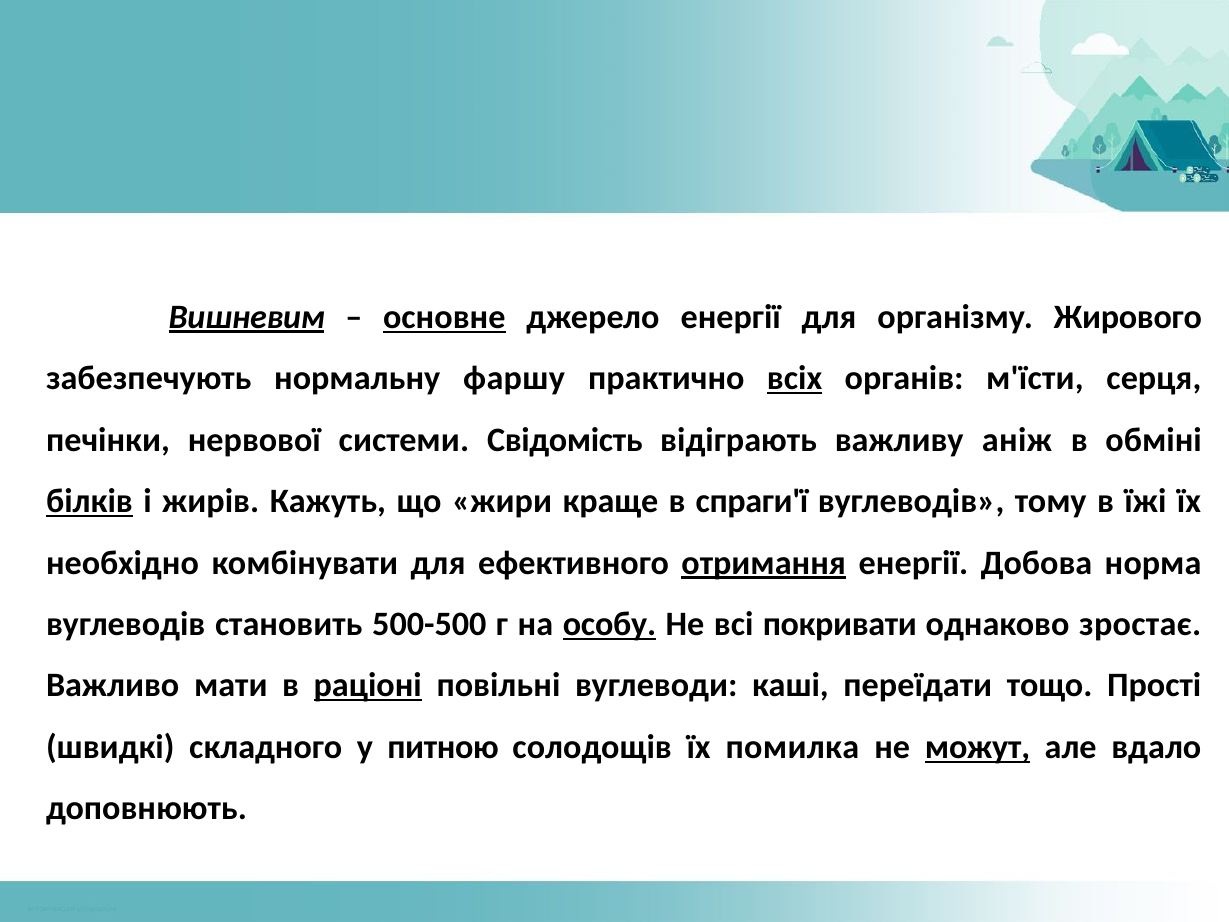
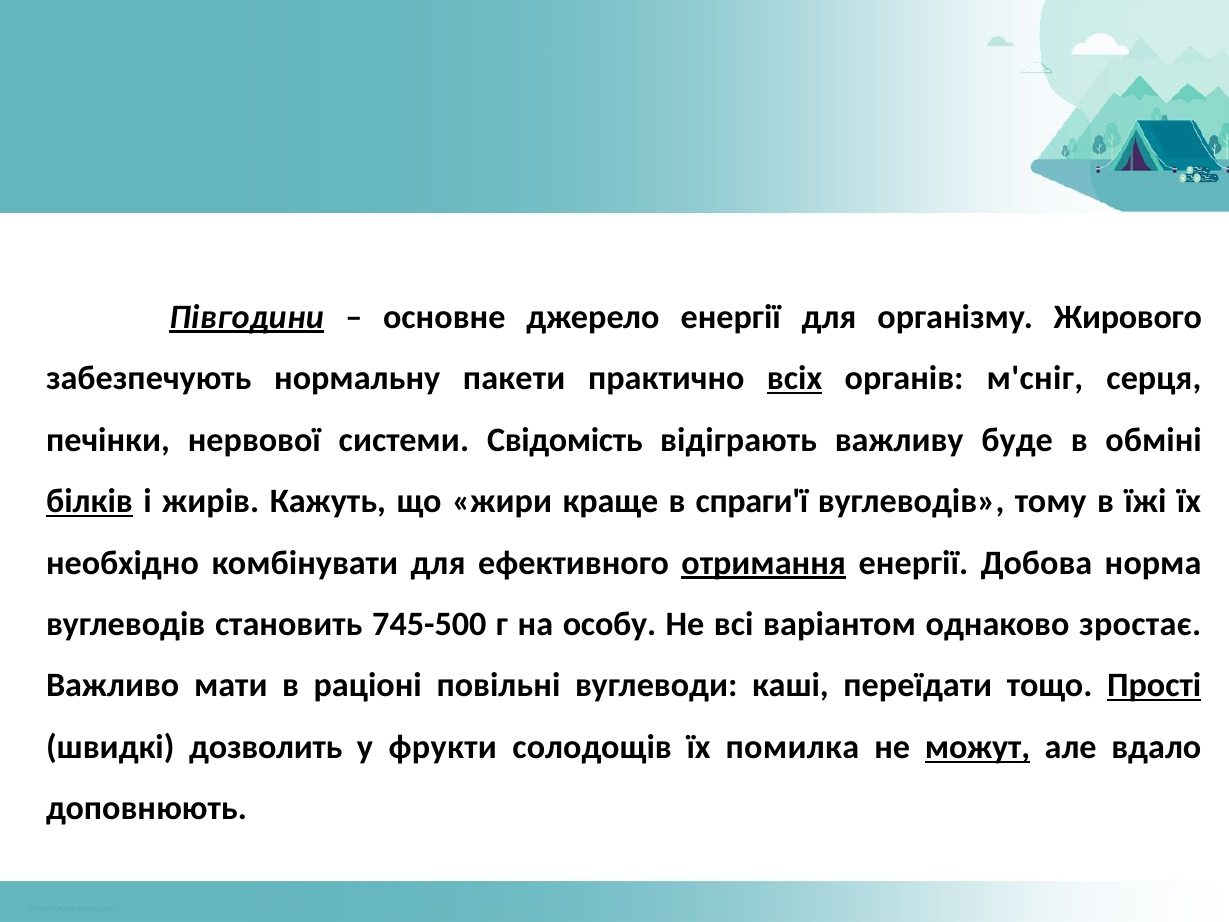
Вишневим: Вишневим -> Півгодини
основне underline: present -> none
фаршу: фаршу -> пакети
м'їсти: м'їсти -> м'сніг
аніж: аніж -> буде
500-500: 500-500 -> 745-500
особу underline: present -> none
покривати: покривати -> варіантом
раціоні underline: present -> none
Прості underline: none -> present
складного: складного -> дозволить
питною: питною -> фрукти
